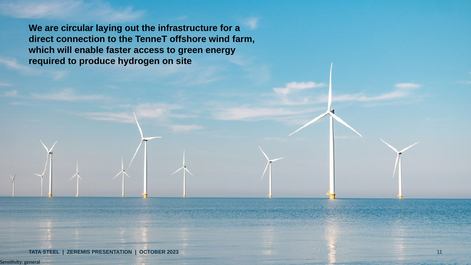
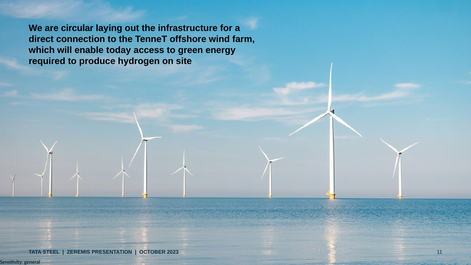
faster: faster -> today
